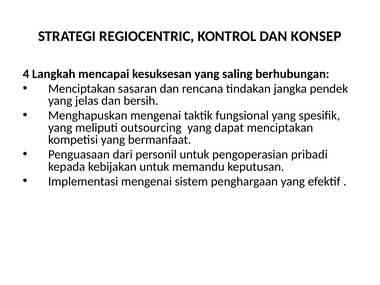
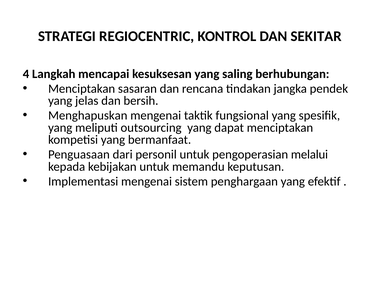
KONSEP: KONSEP -> SEKITAR
pribadi: pribadi -> melalui
